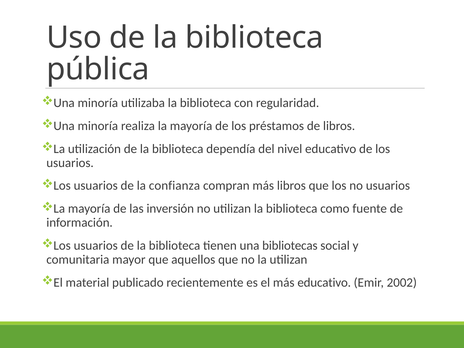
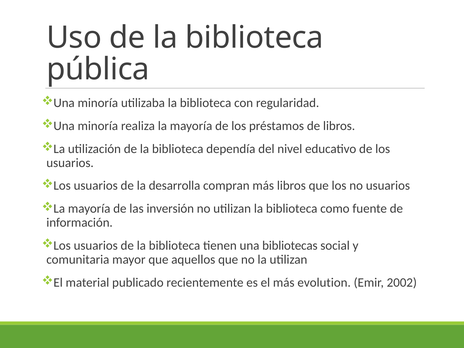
confianza: confianza -> desarrolla
más educativo: educativo -> evolution
